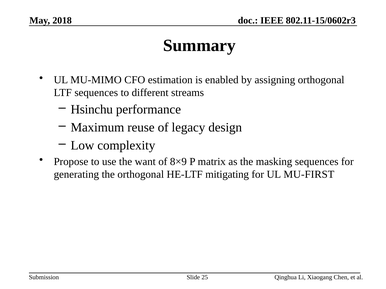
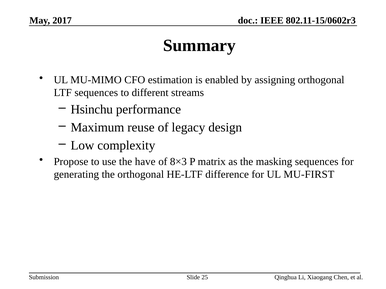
2018: 2018 -> 2017
want: want -> have
8×9: 8×9 -> 8×3
mitigating: mitigating -> difference
